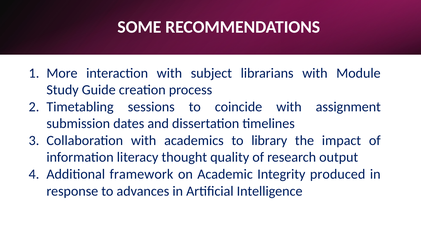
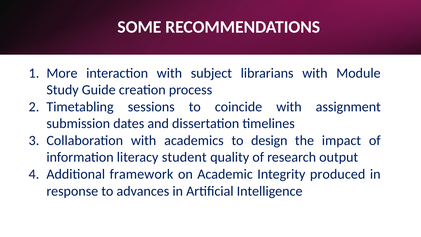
library: library -> design
thought: thought -> student
